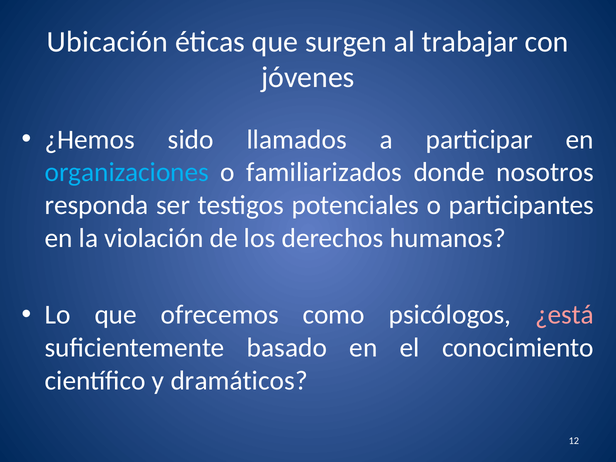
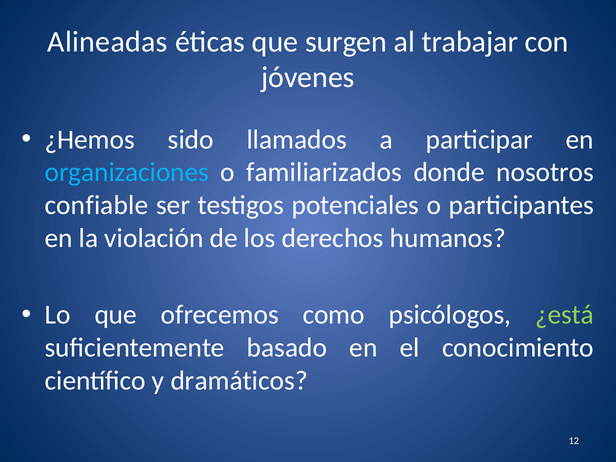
Ubicación: Ubicación -> Alineadas
responda: responda -> confiable
¿está colour: pink -> light green
